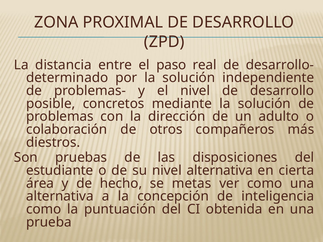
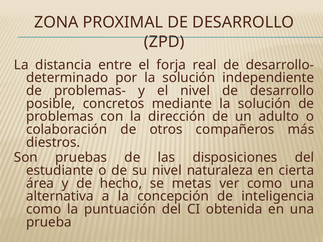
paso: paso -> forja
nivel alternativa: alternativa -> naturaleza
